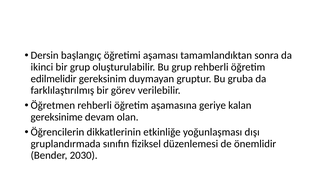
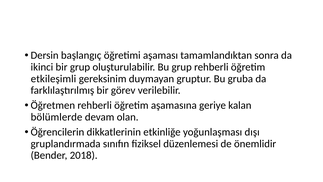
edilmelidir: edilmelidir -> etkileşimli
gereksinime: gereksinime -> bölümlerde
2030: 2030 -> 2018
